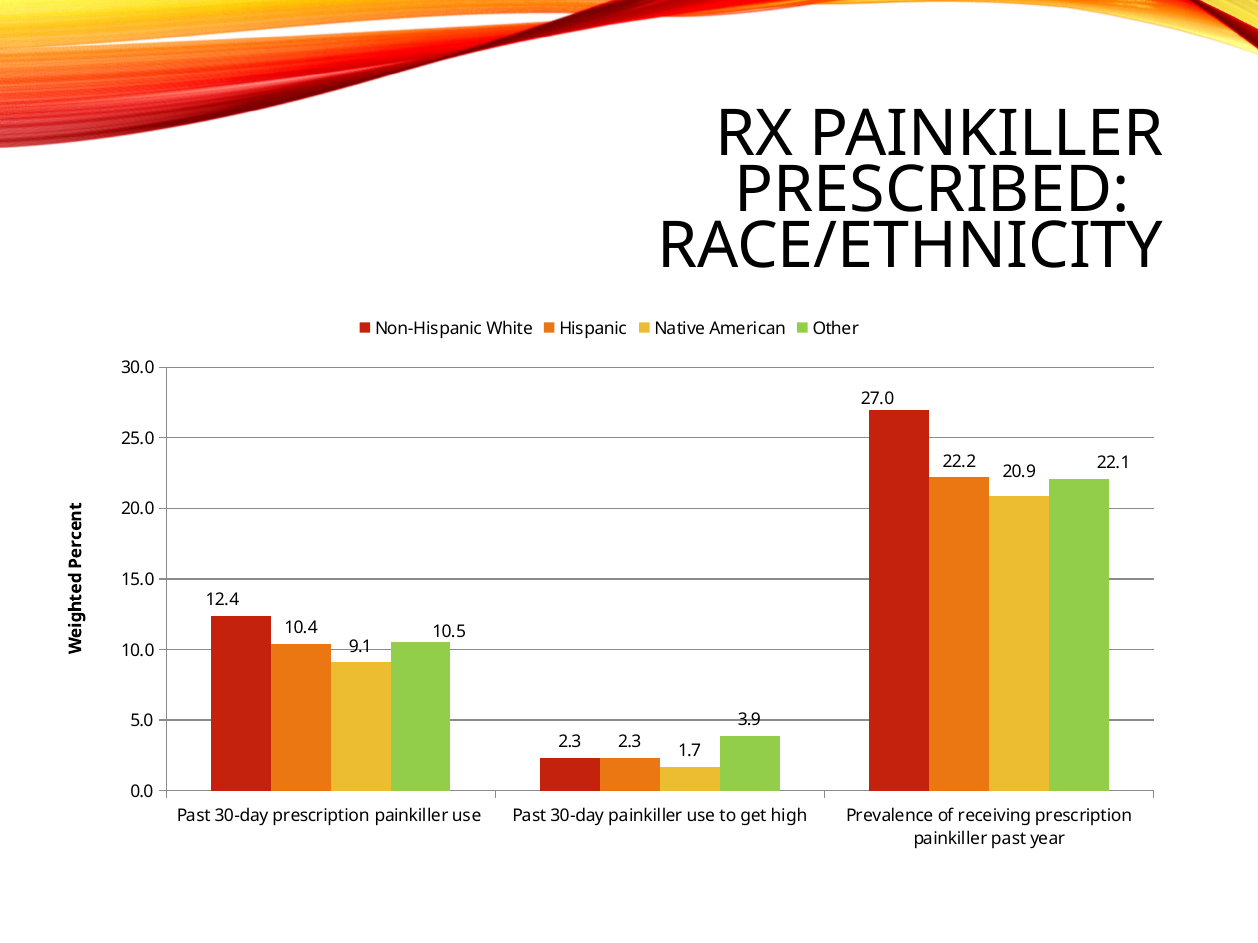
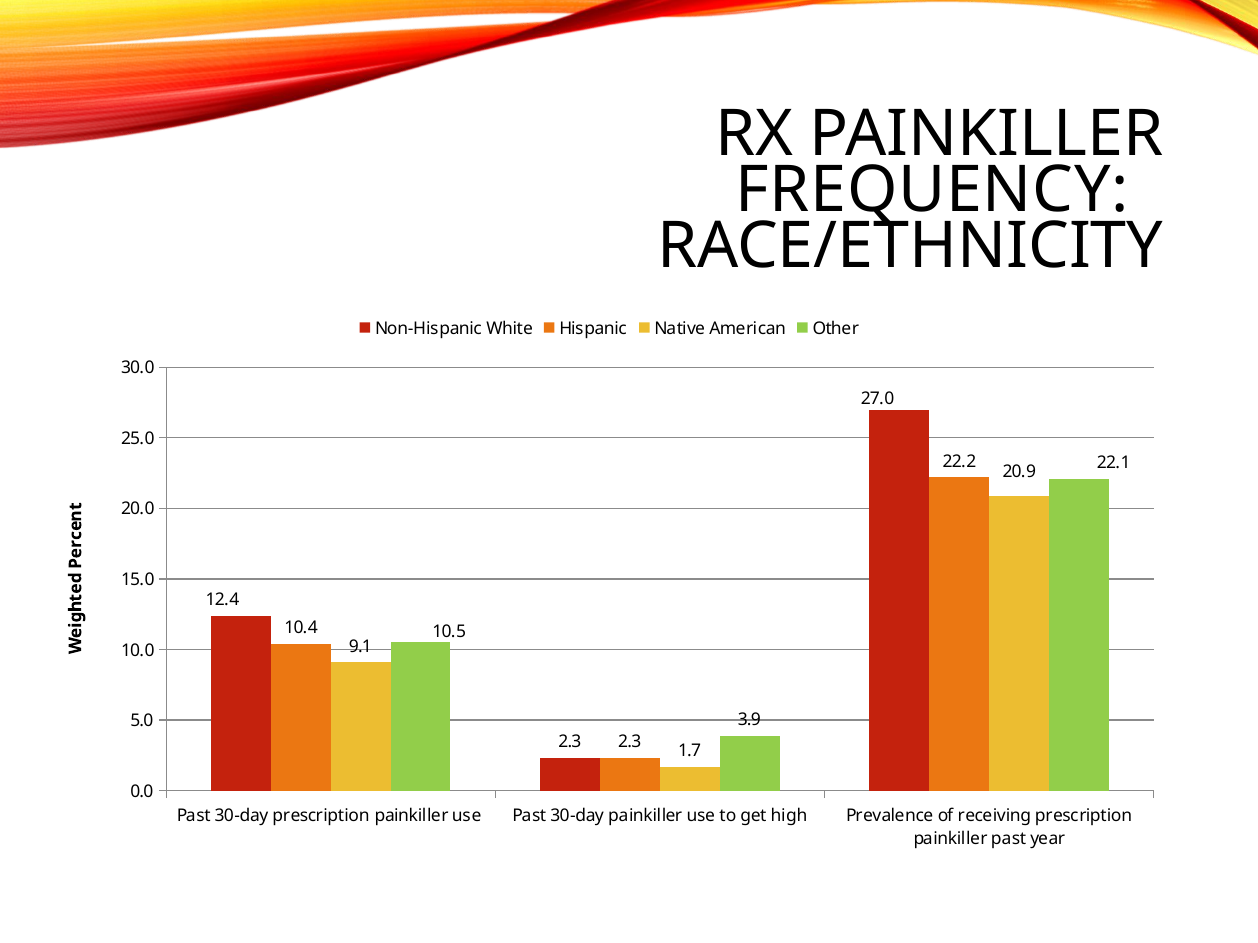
PRESCRIBED: PRESCRIBED -> FREQUENCY
